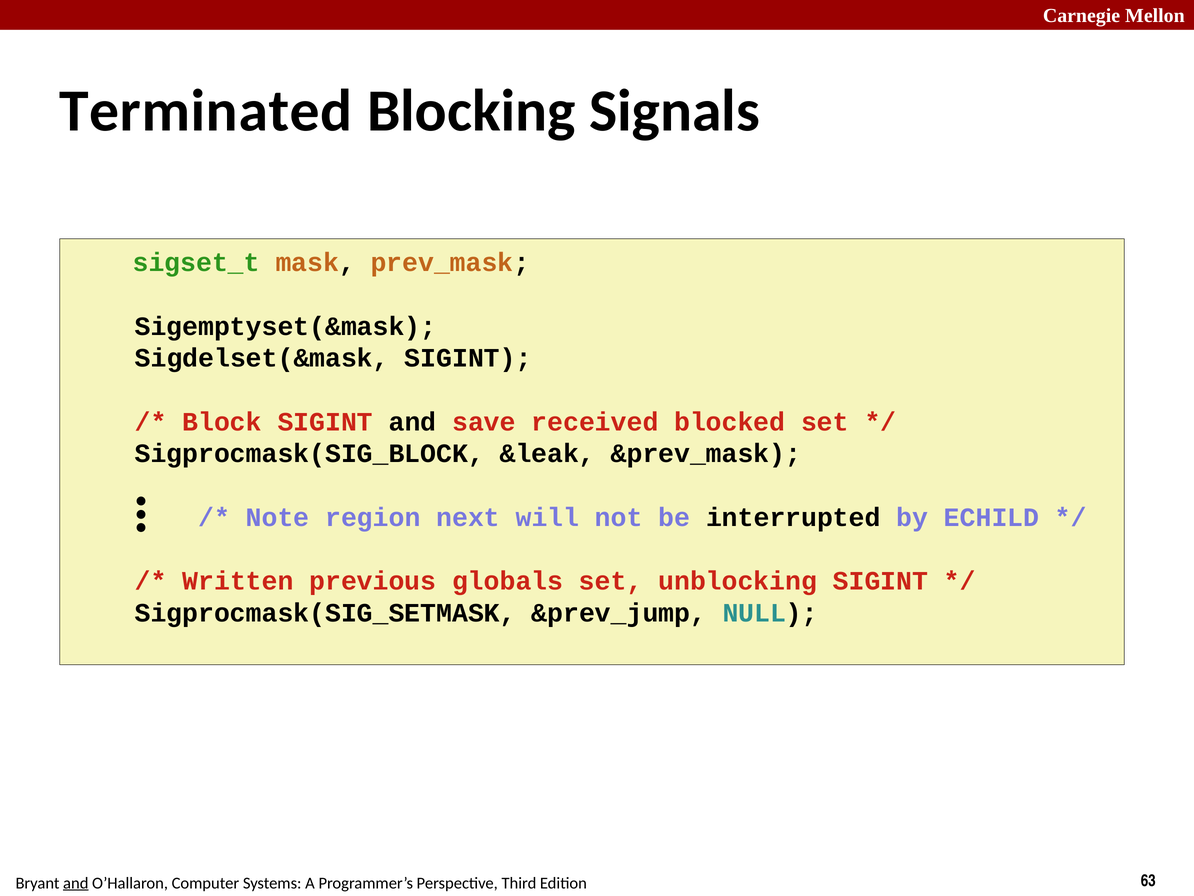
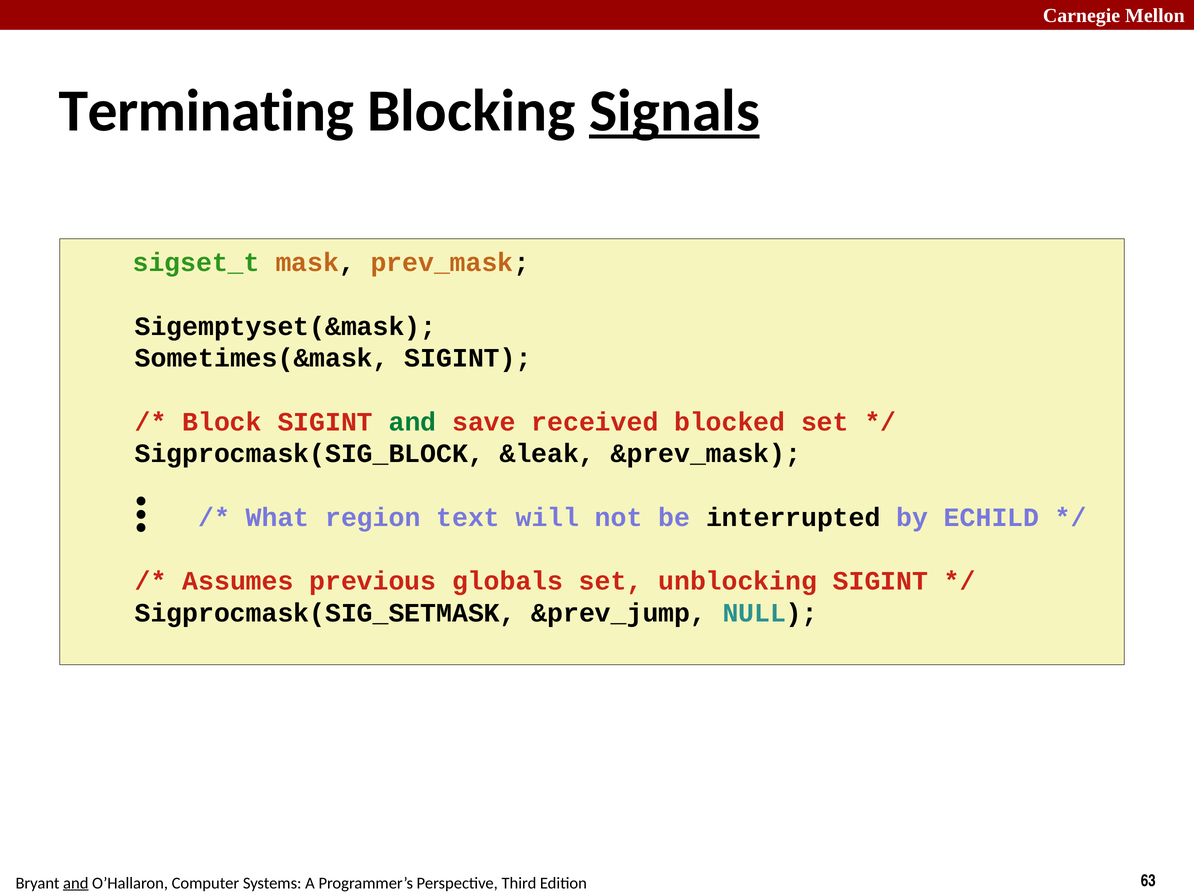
Terminated: Terminated -> Terminating
Signals underline: none -> present
Sigdelset(&mask: Sigdelset(&mask -> Sometimes(&mask
and at (413, 422) colour: black -> green
Note: Note -> What
next: next -> text
Written: Written -> Assumes
